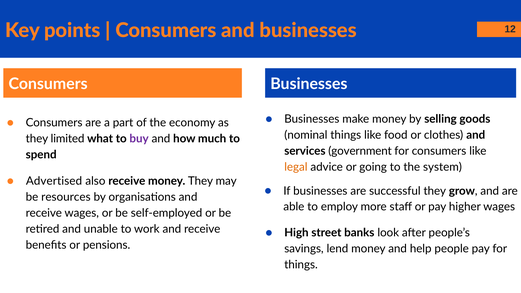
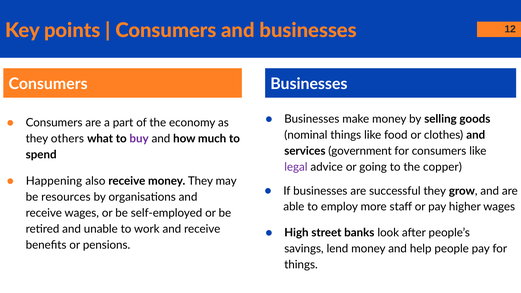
limited: limited -> others
legal colour: orange -> purple
system: system -> copper
Advertised: Advertised -> Happening
